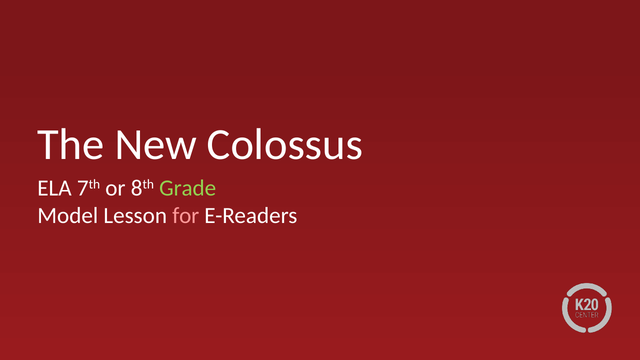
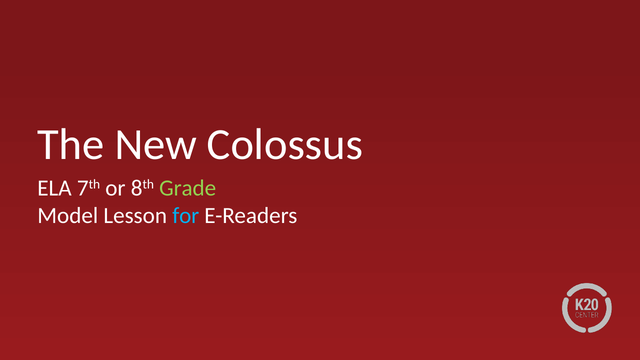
for colour: pink -> light blue
